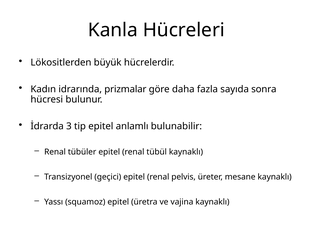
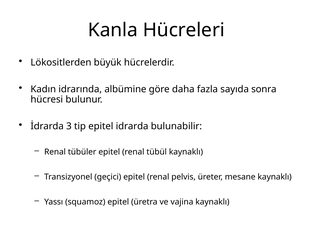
prizmalar: prizmalar -> albümine
anlamlı: anlamlı -> idrarda
